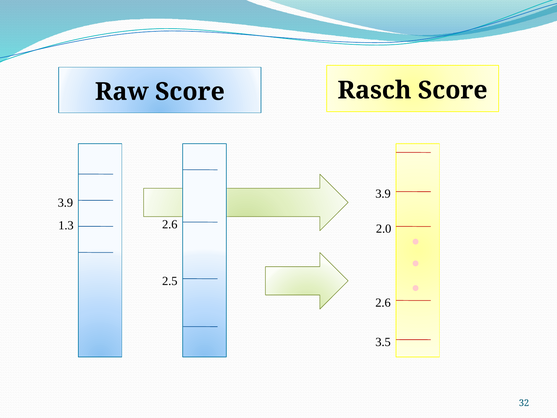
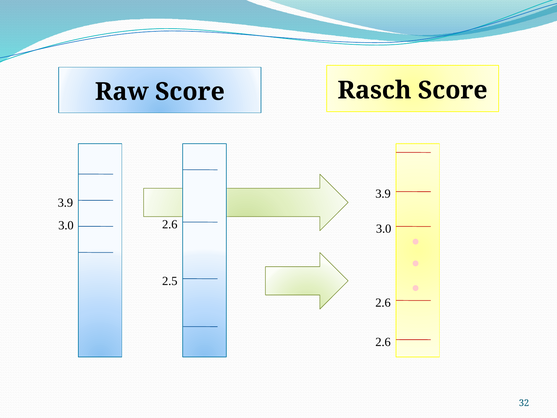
1.3 at (66, 225): 1.3 -> 3.0
2.0 at (384, 229): 2.0 -> 3.0
3.5 at (383, 342): 3.5 -> 2.6
